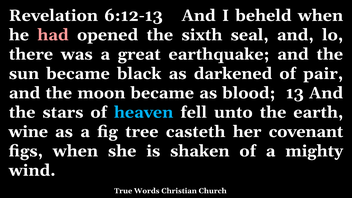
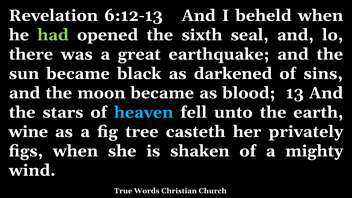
had colour: pink -> light green
pair: pair -> sins
covenant: covenant -> privately
